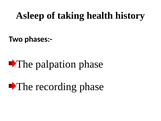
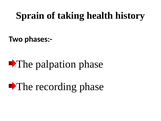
Asleep: Asleep -> Sprain
